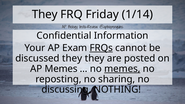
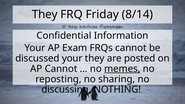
1/14: 1/14 -> 8/14
FRQs underline: present -> none
discussed they: they -> your
AP Memes: Memes -> Cannot
